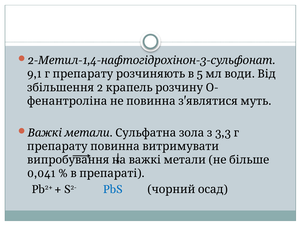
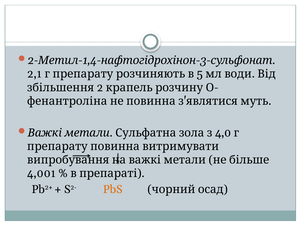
9,1: 9,1 -> 2,1
3,3: 3,3 -> 4,0
0,041: 0,041 -> 4,001
PbS colour: blue -> orange
